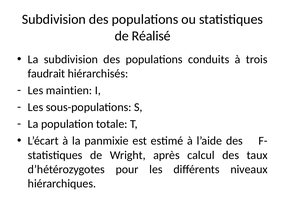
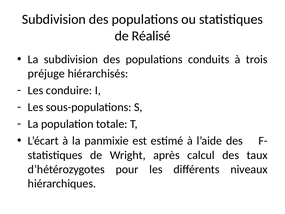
faudrait: faudrait -> préjuge
maintien: maintien -> conduire
